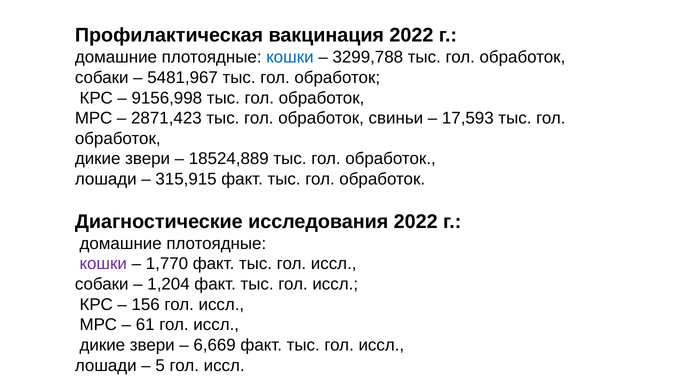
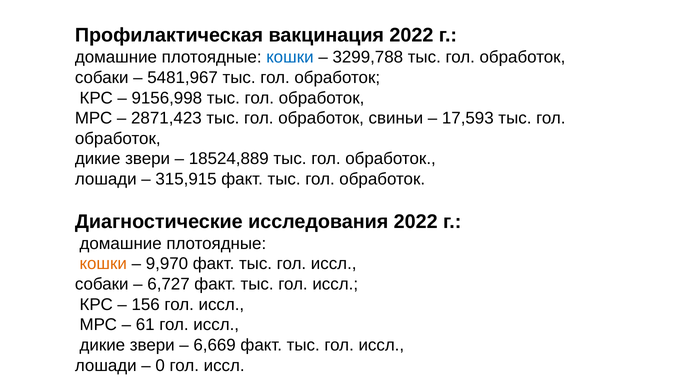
кошки at (103, 264) colour: purple -> orange
1,770: 1,770 -> 9,970
1,204: 1,204 -> 6,727
5: 5 -> 0
